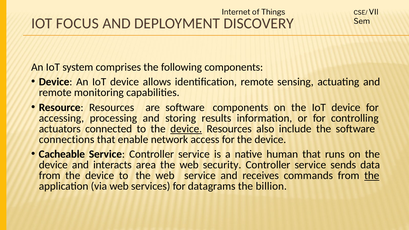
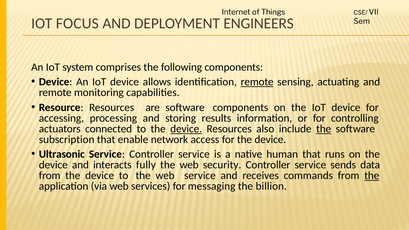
DISCOVERY: DISCOVERY -> ENGINEERS
remote at (257, 82) underline: none -> present
the at (324, 129) underline: none -> present
connections: connections -> subscription
Cacheable: Cacheable -> Ultrasonic
area: area -> fully
datagrams: datagrams -> messaging
